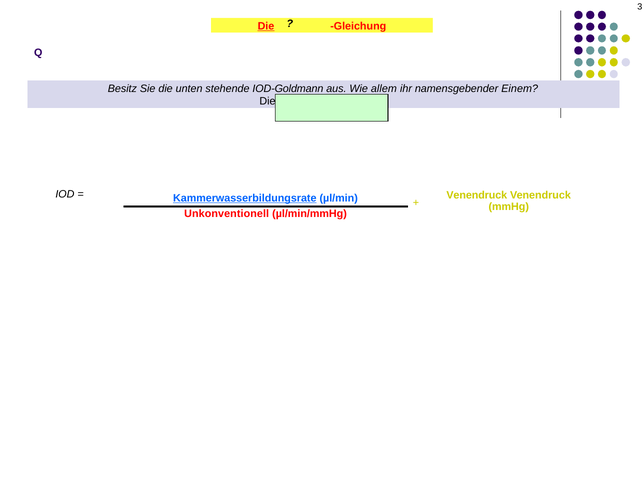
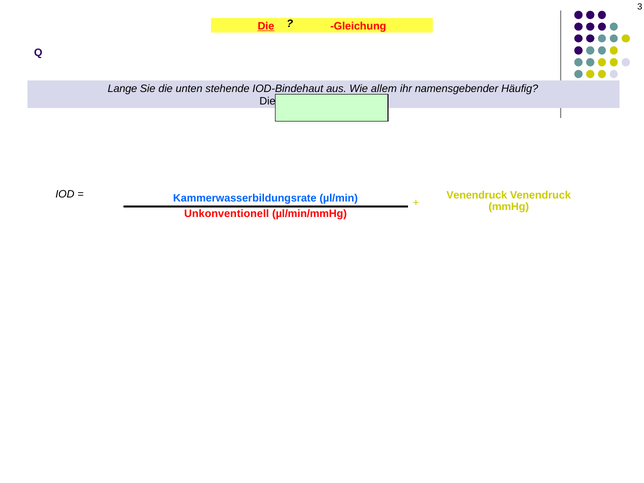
Besitz: Besitz -> Lange
IOD-Goldmann: IOD-Goldmann -> IOD-Bindehaut
Einem: Einem -> Häufig
Kammerwasserbildungsrate underline: present -> none
